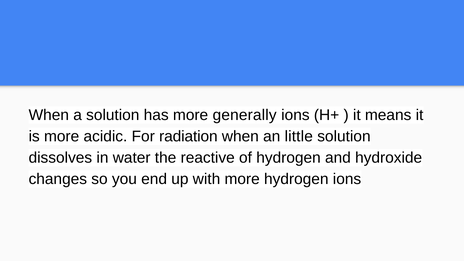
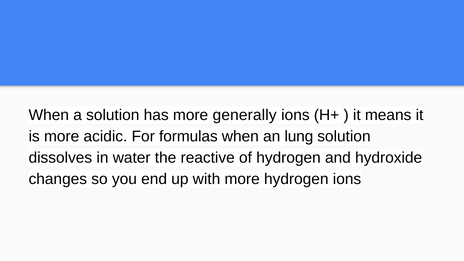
radiation: radiation -> formulas
little: little -> lung
